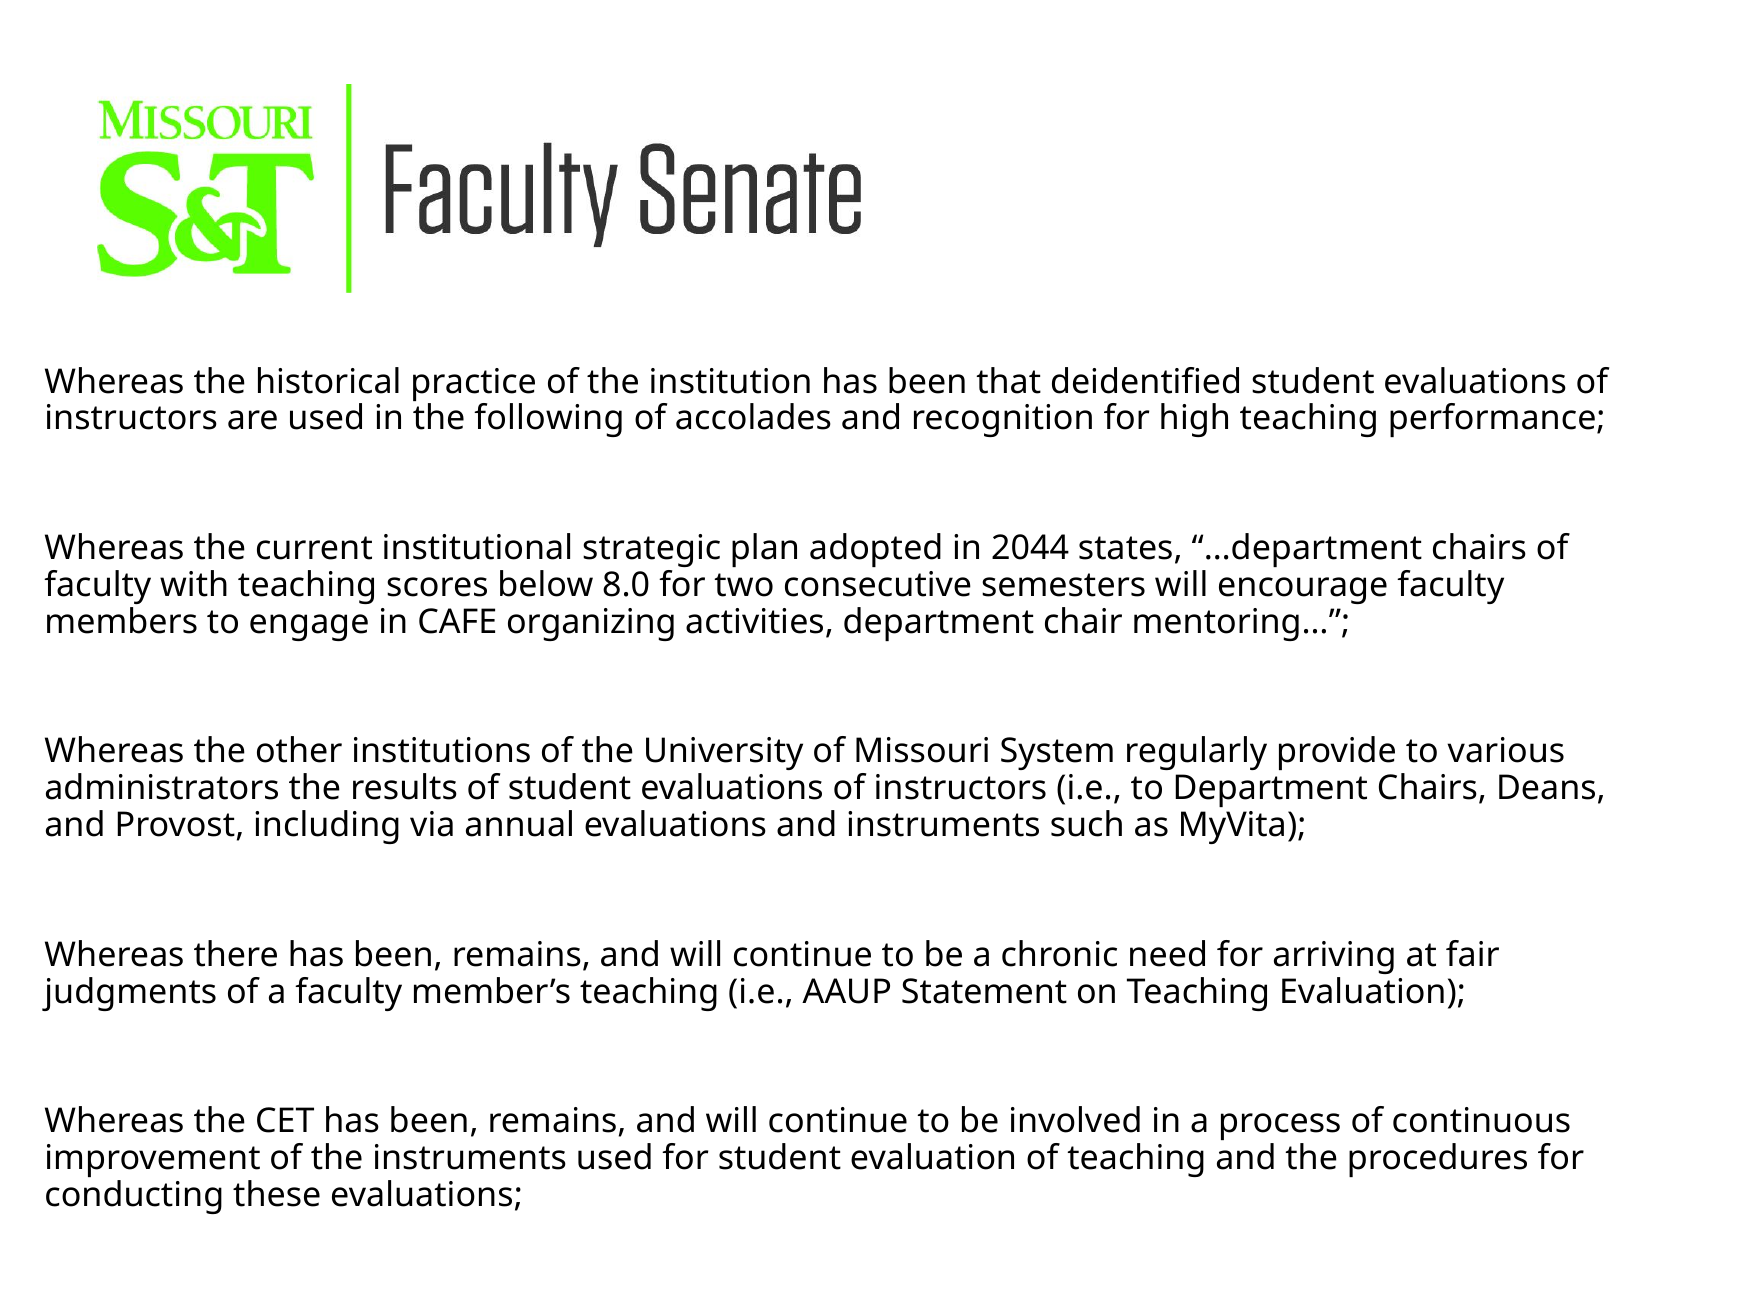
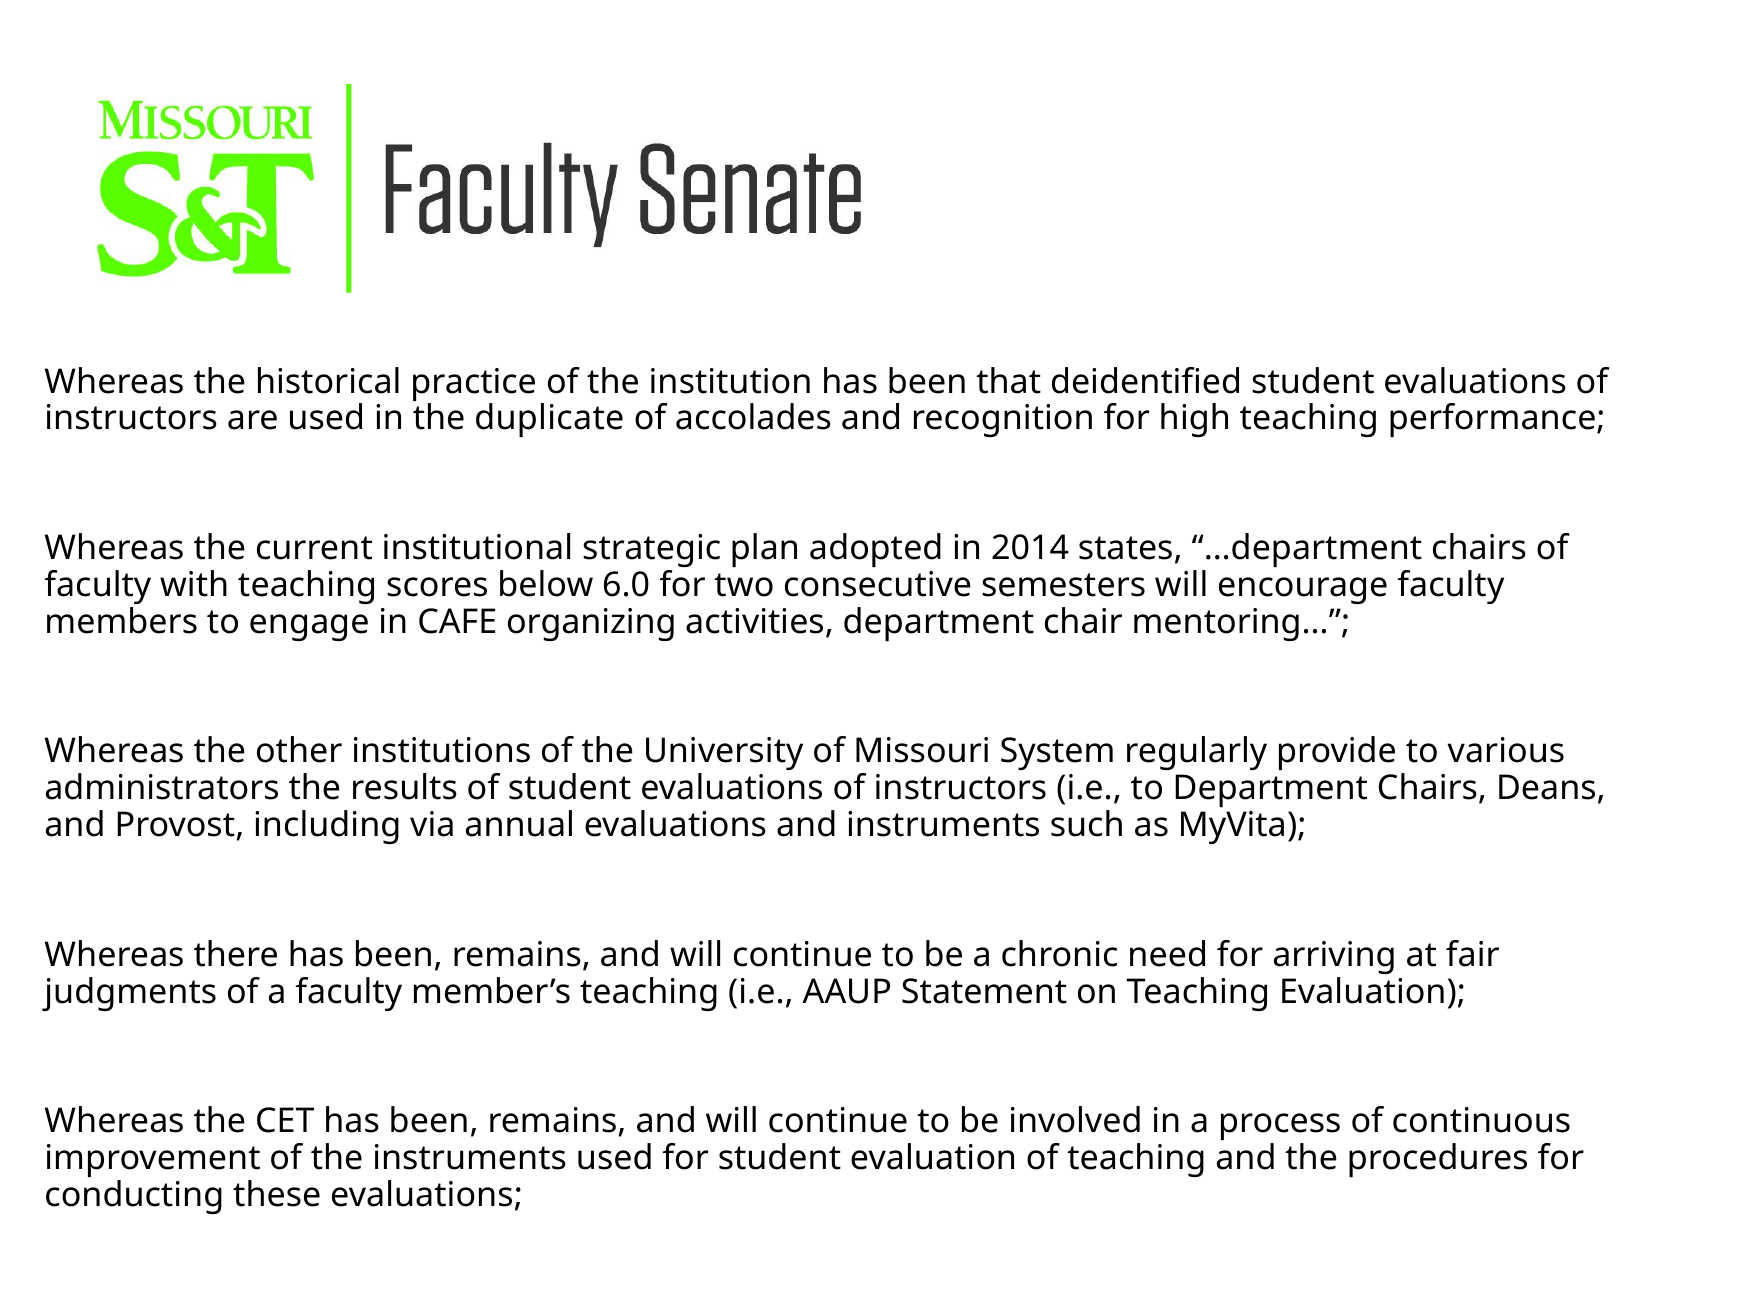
following: following -> duplicate
2044: 2044 -> 2014
8.0: 8.0 -> 6.0
